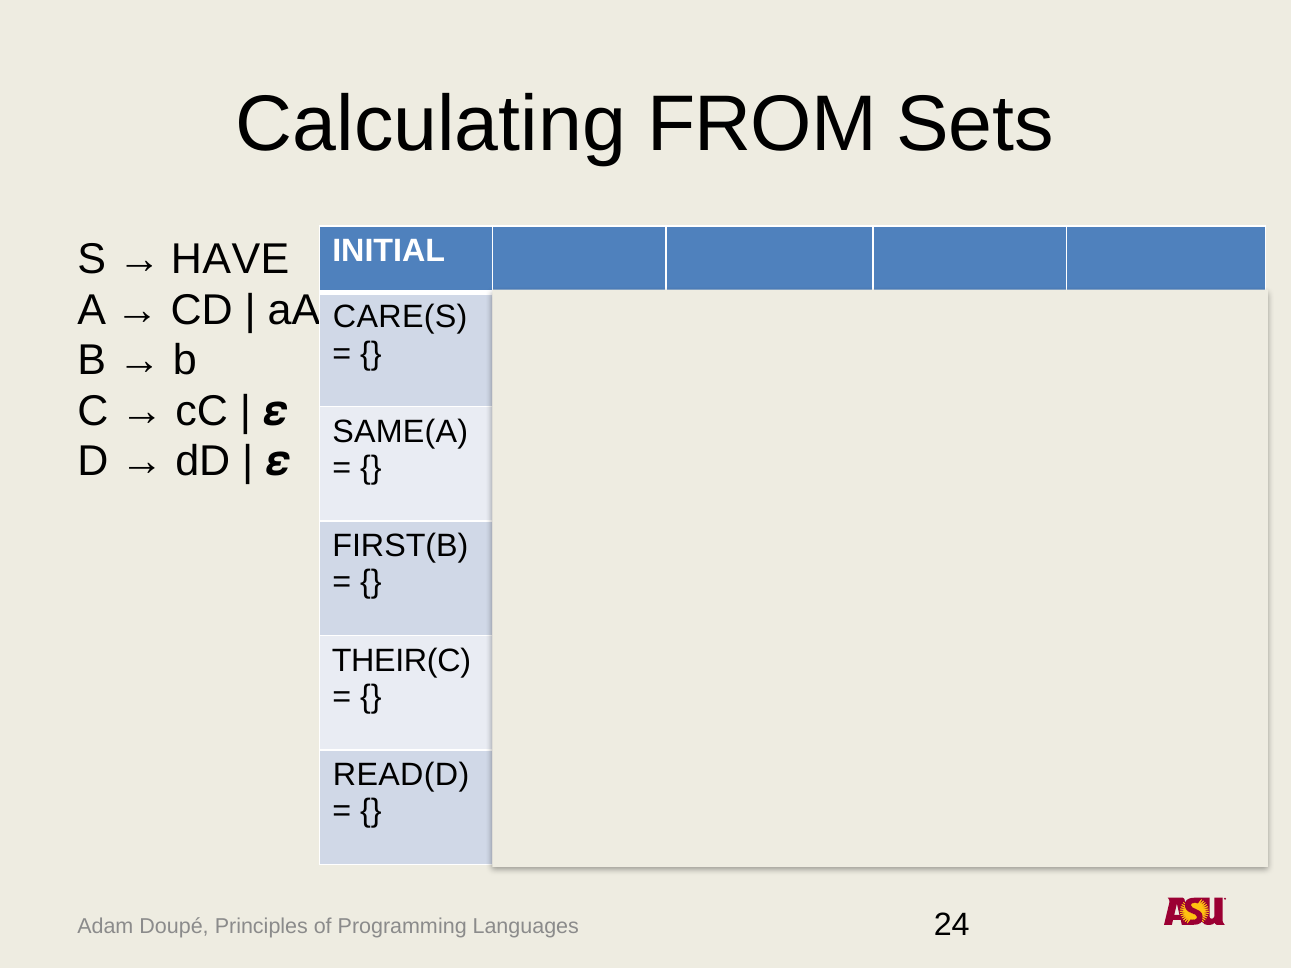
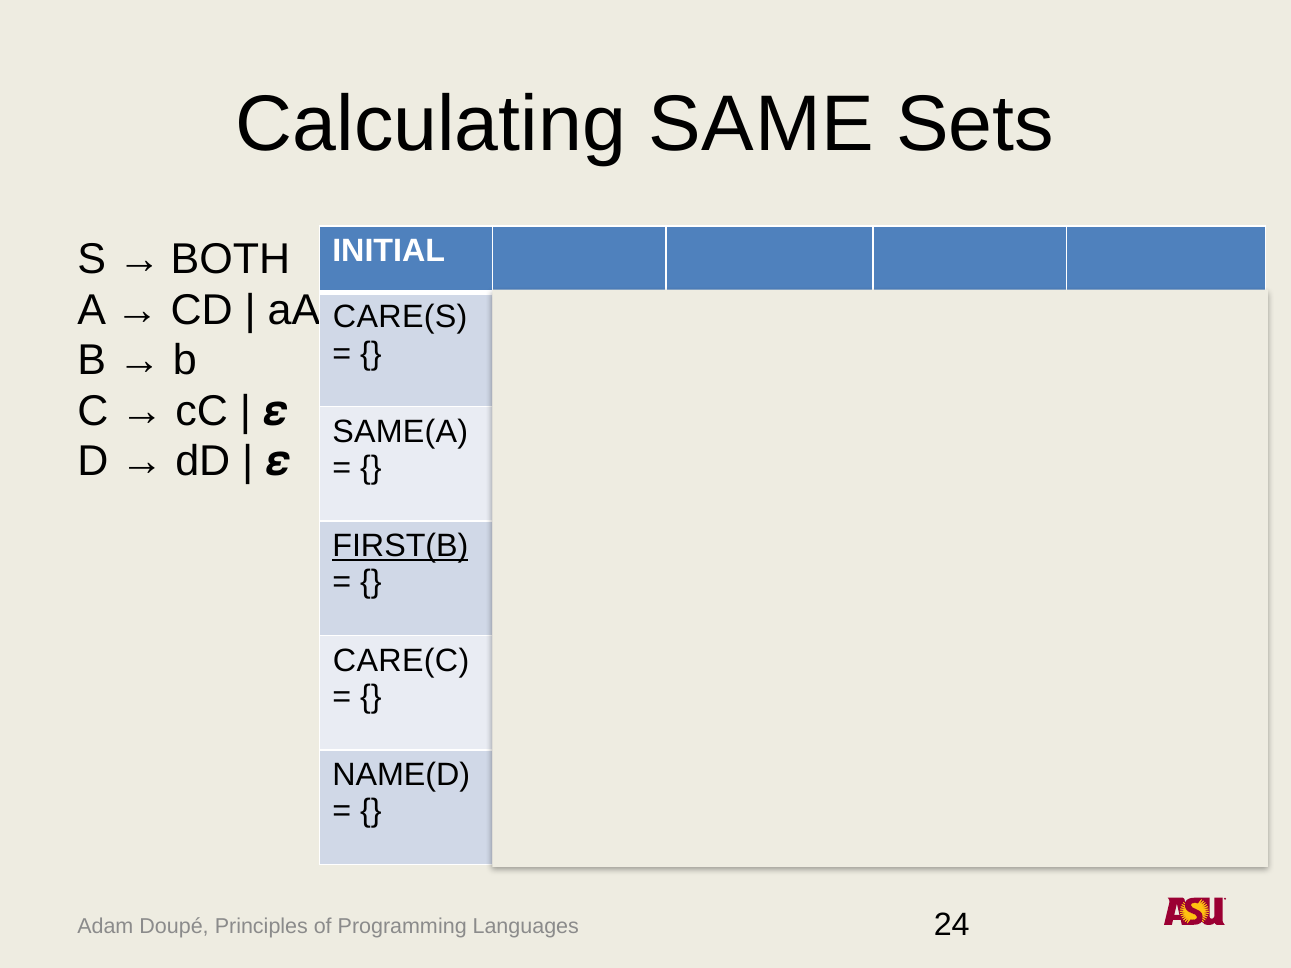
FROM: FROM -> SAME
HAVE: HAVE -> BOTH
FIRST(B at (400, 546) underline: none -> present
THEIR(C: THEIR(C -> CARE(C
READ(D: READ(D -> NAME(D
